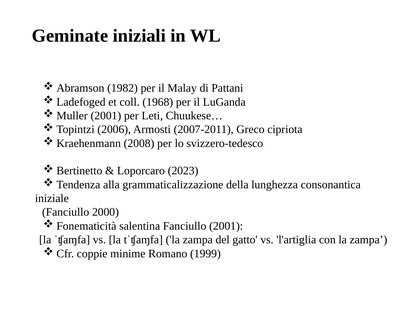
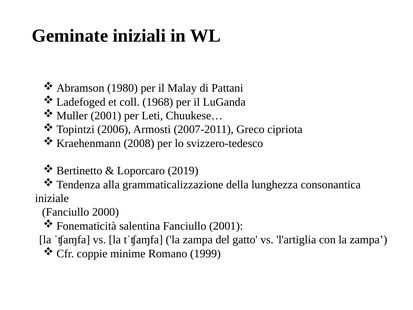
1982: 1982 -> 1980
2023: 2023 -> 2019
